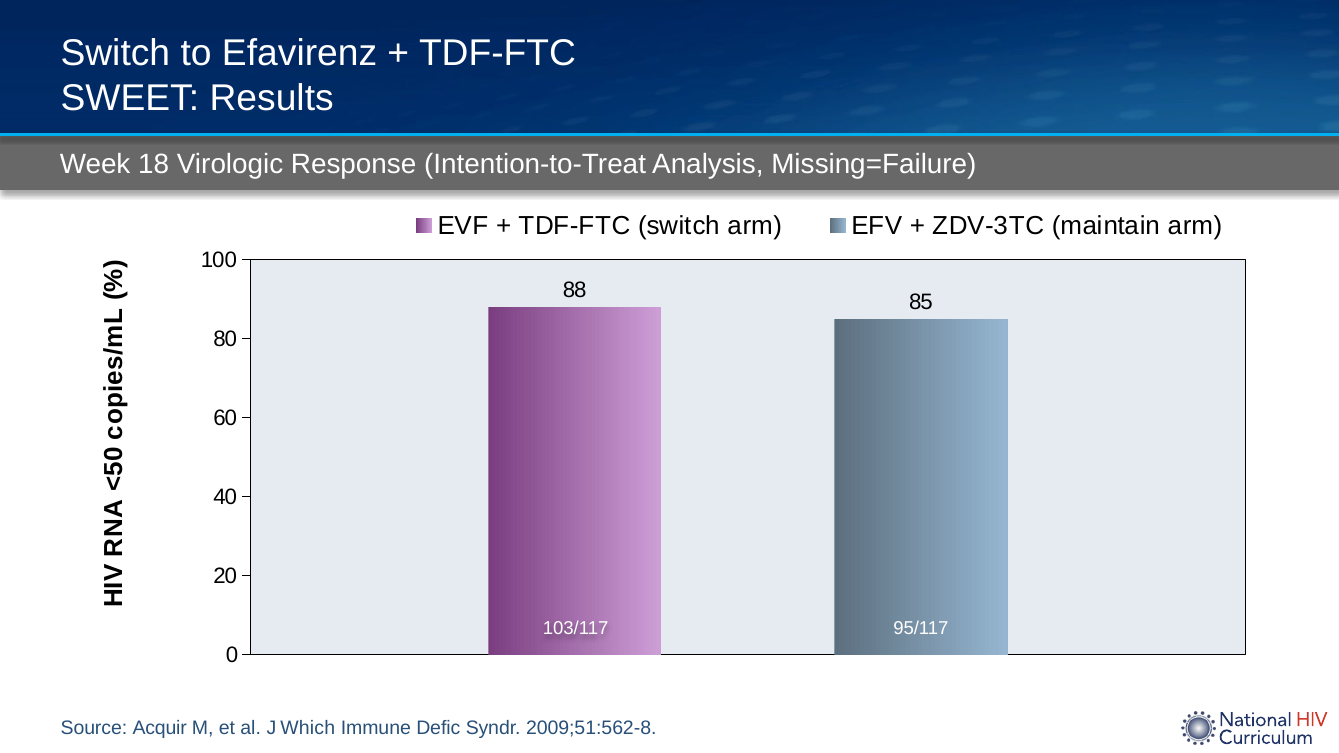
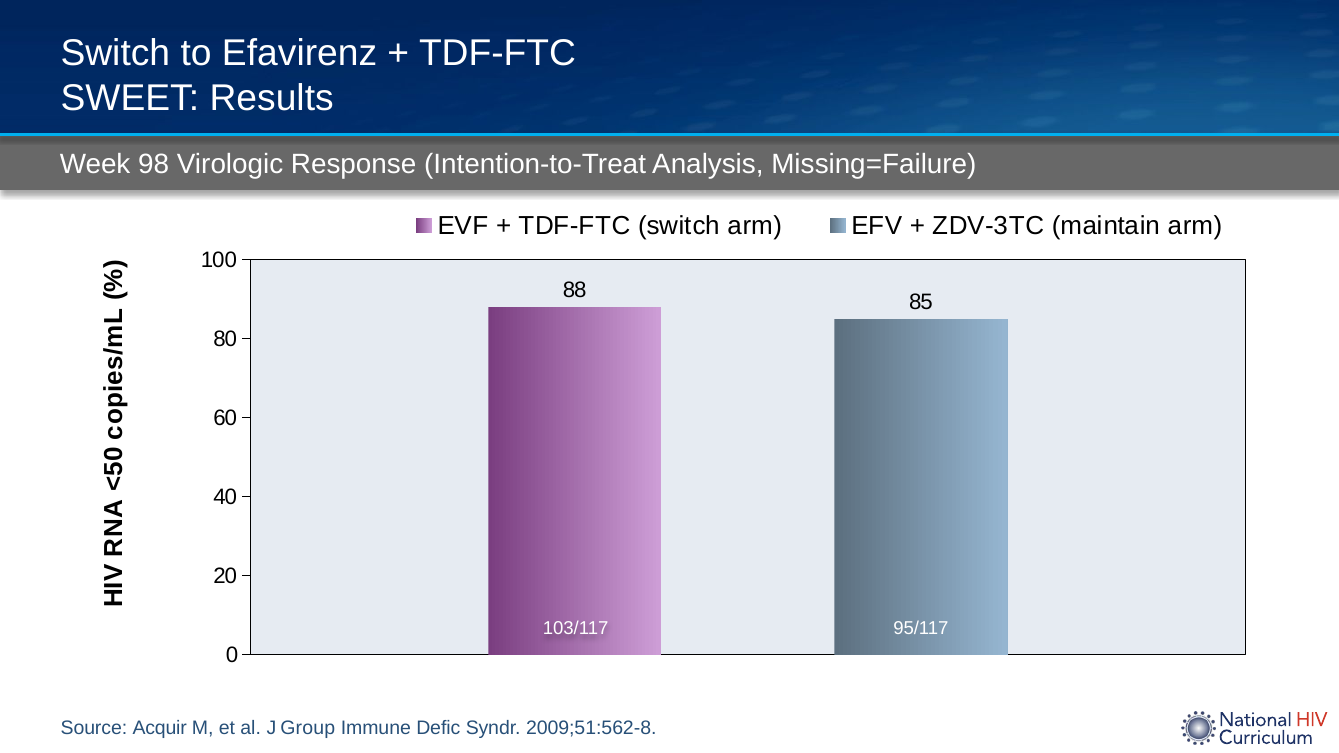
18: 18 -> 98
Which: Which -> Group
